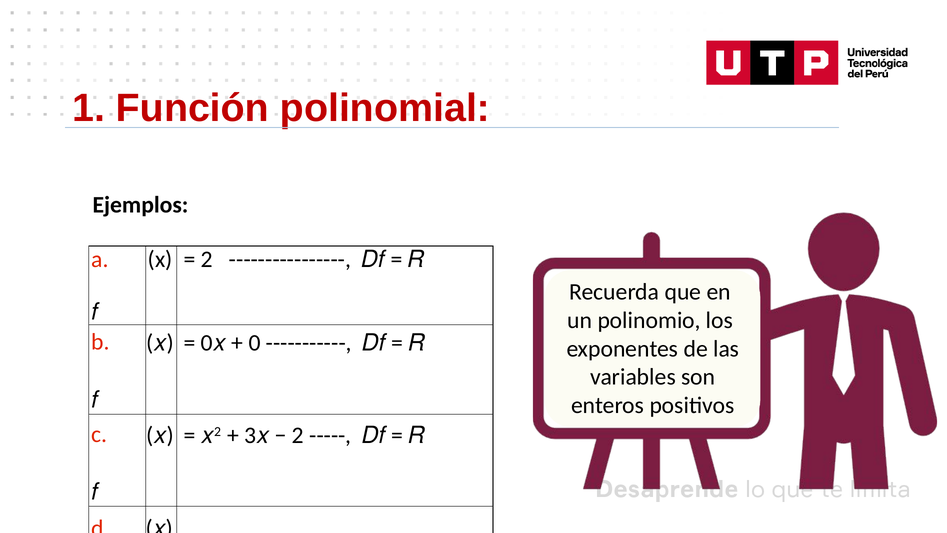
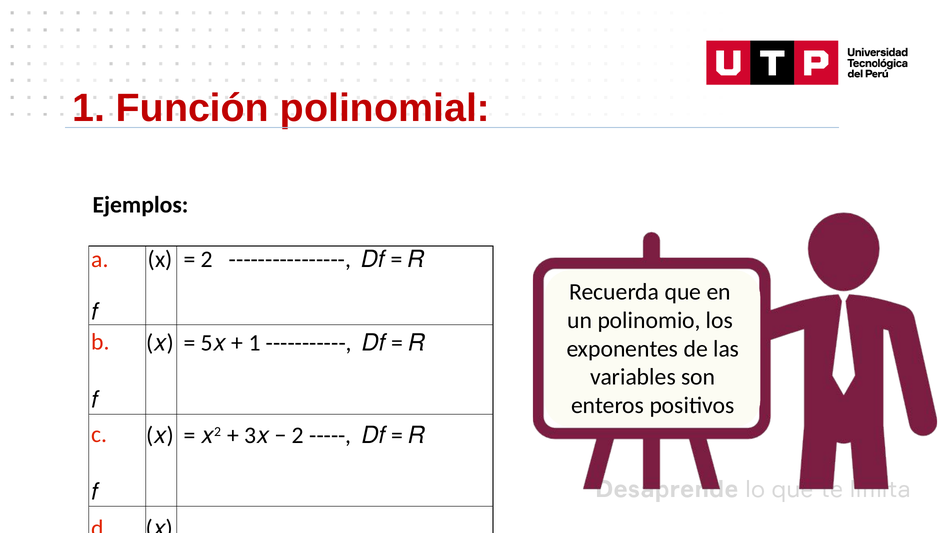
0 at (207, 343): 0 -> 5
0 at (255, 343): 0 -> 1
